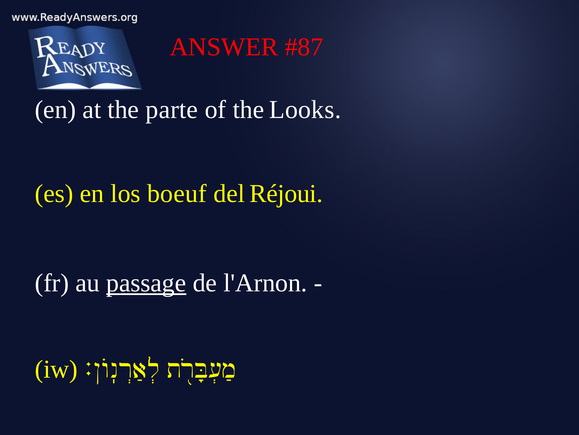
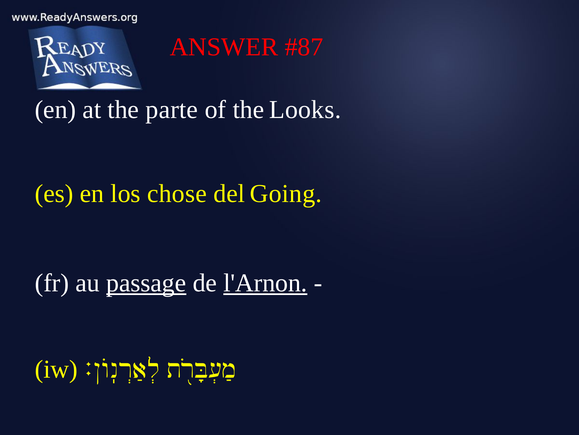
boeuf: boeuf -> chose
Réjoui: Réjoui -> Going
l'Arnon underline: none -> present
